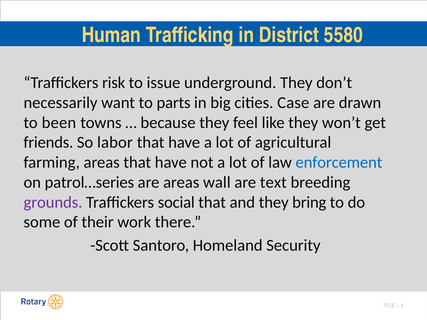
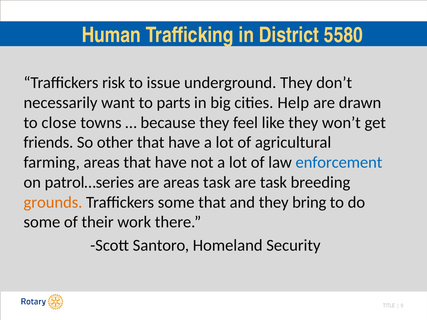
Case: Case -> Help
been: been -> close
labor: labor -> other
areas wall: wall -> task
are text: text -> task
grounds colour: purple -> orange
Traffickers social: social -> some
